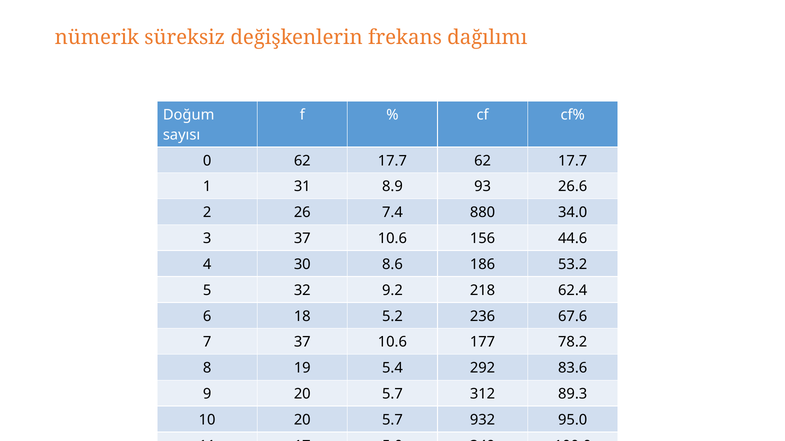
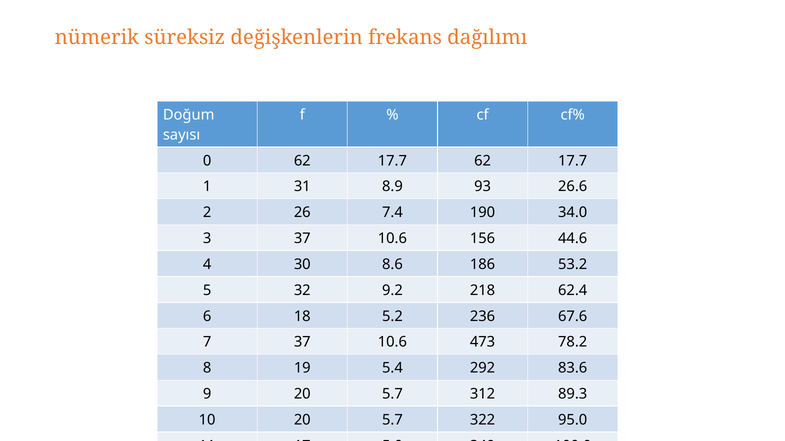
880: 880 -> 190
177: 177 -> 473
932: 932 -> 322
